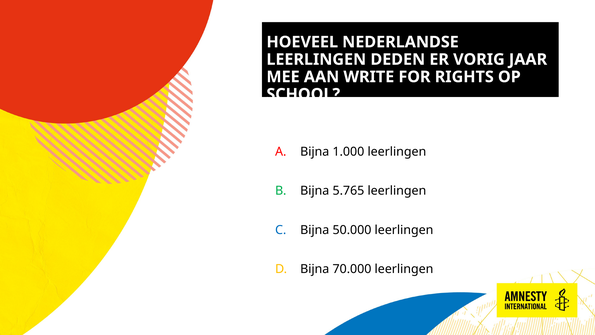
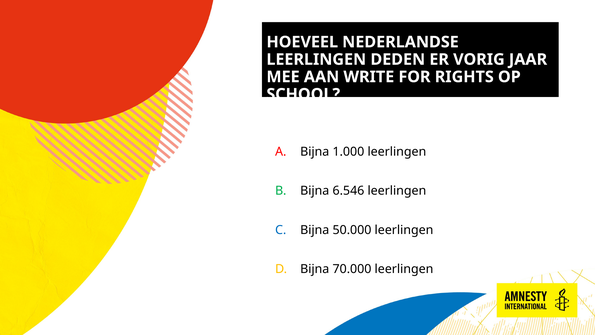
5.765: 5.765 -> 6.546
